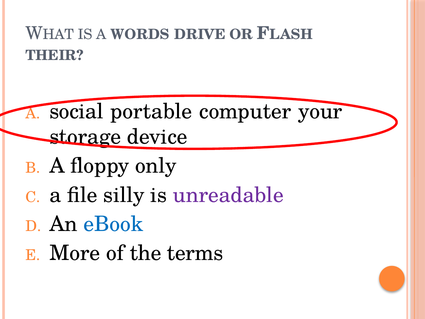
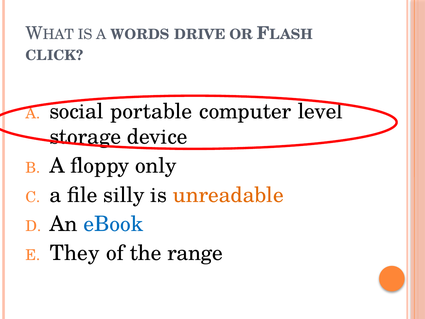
THEIR: THEIR -> CLICK
your: your -> level
unreadable colour: purple -> orange
More: More -> They
terms: terms -> range
